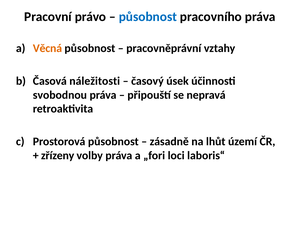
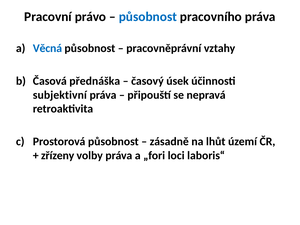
Věcná colour: orange -> blue
náležitosti: náležitosti -> přednáška
svobodnou: svobodnou -> subjektivní
